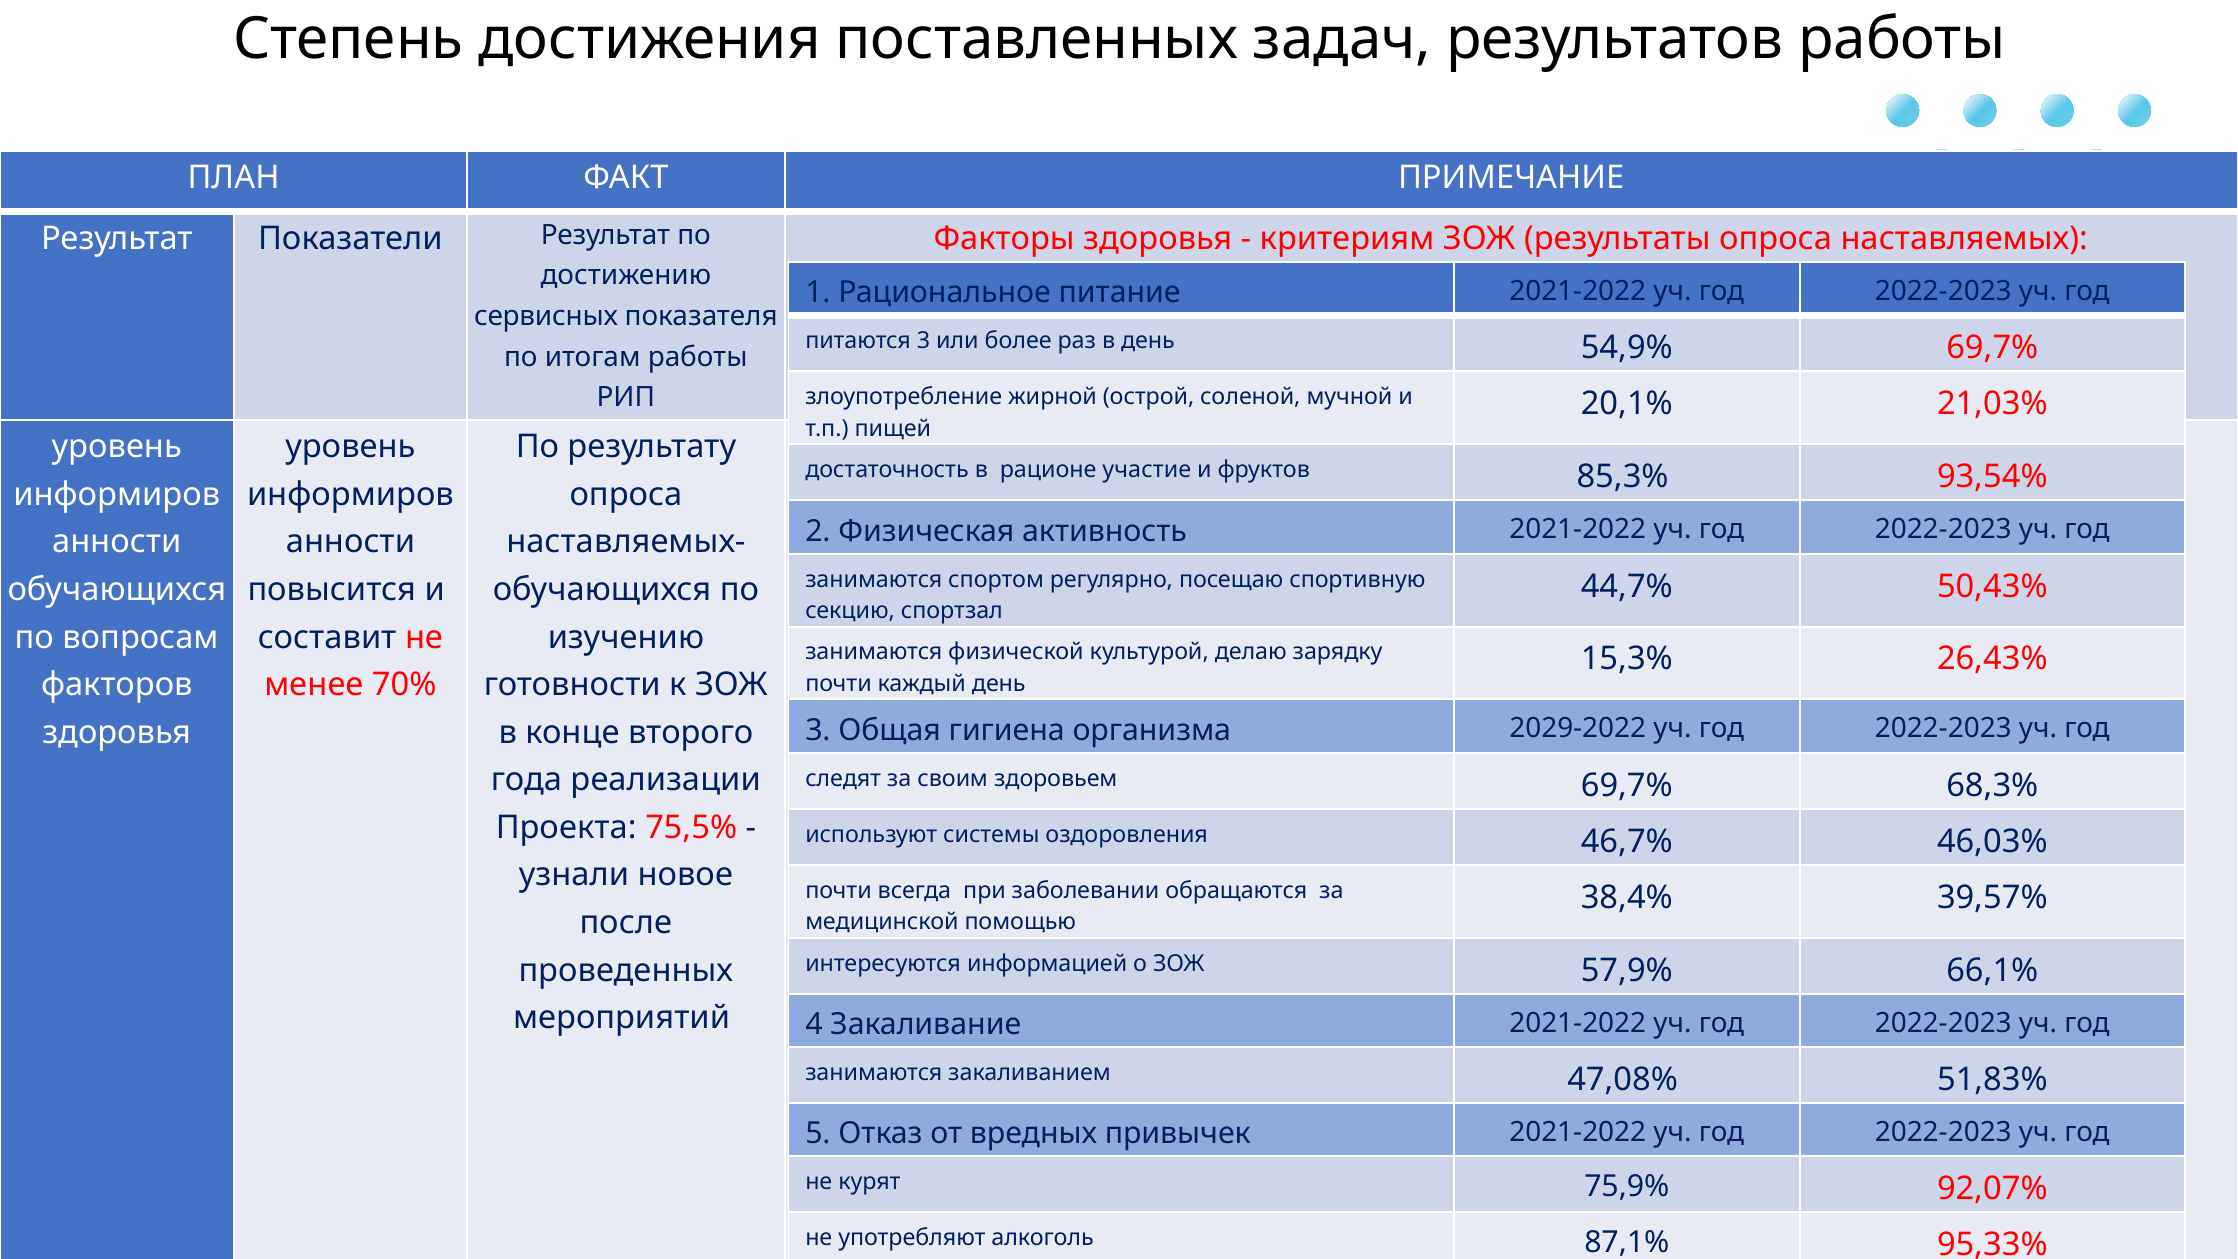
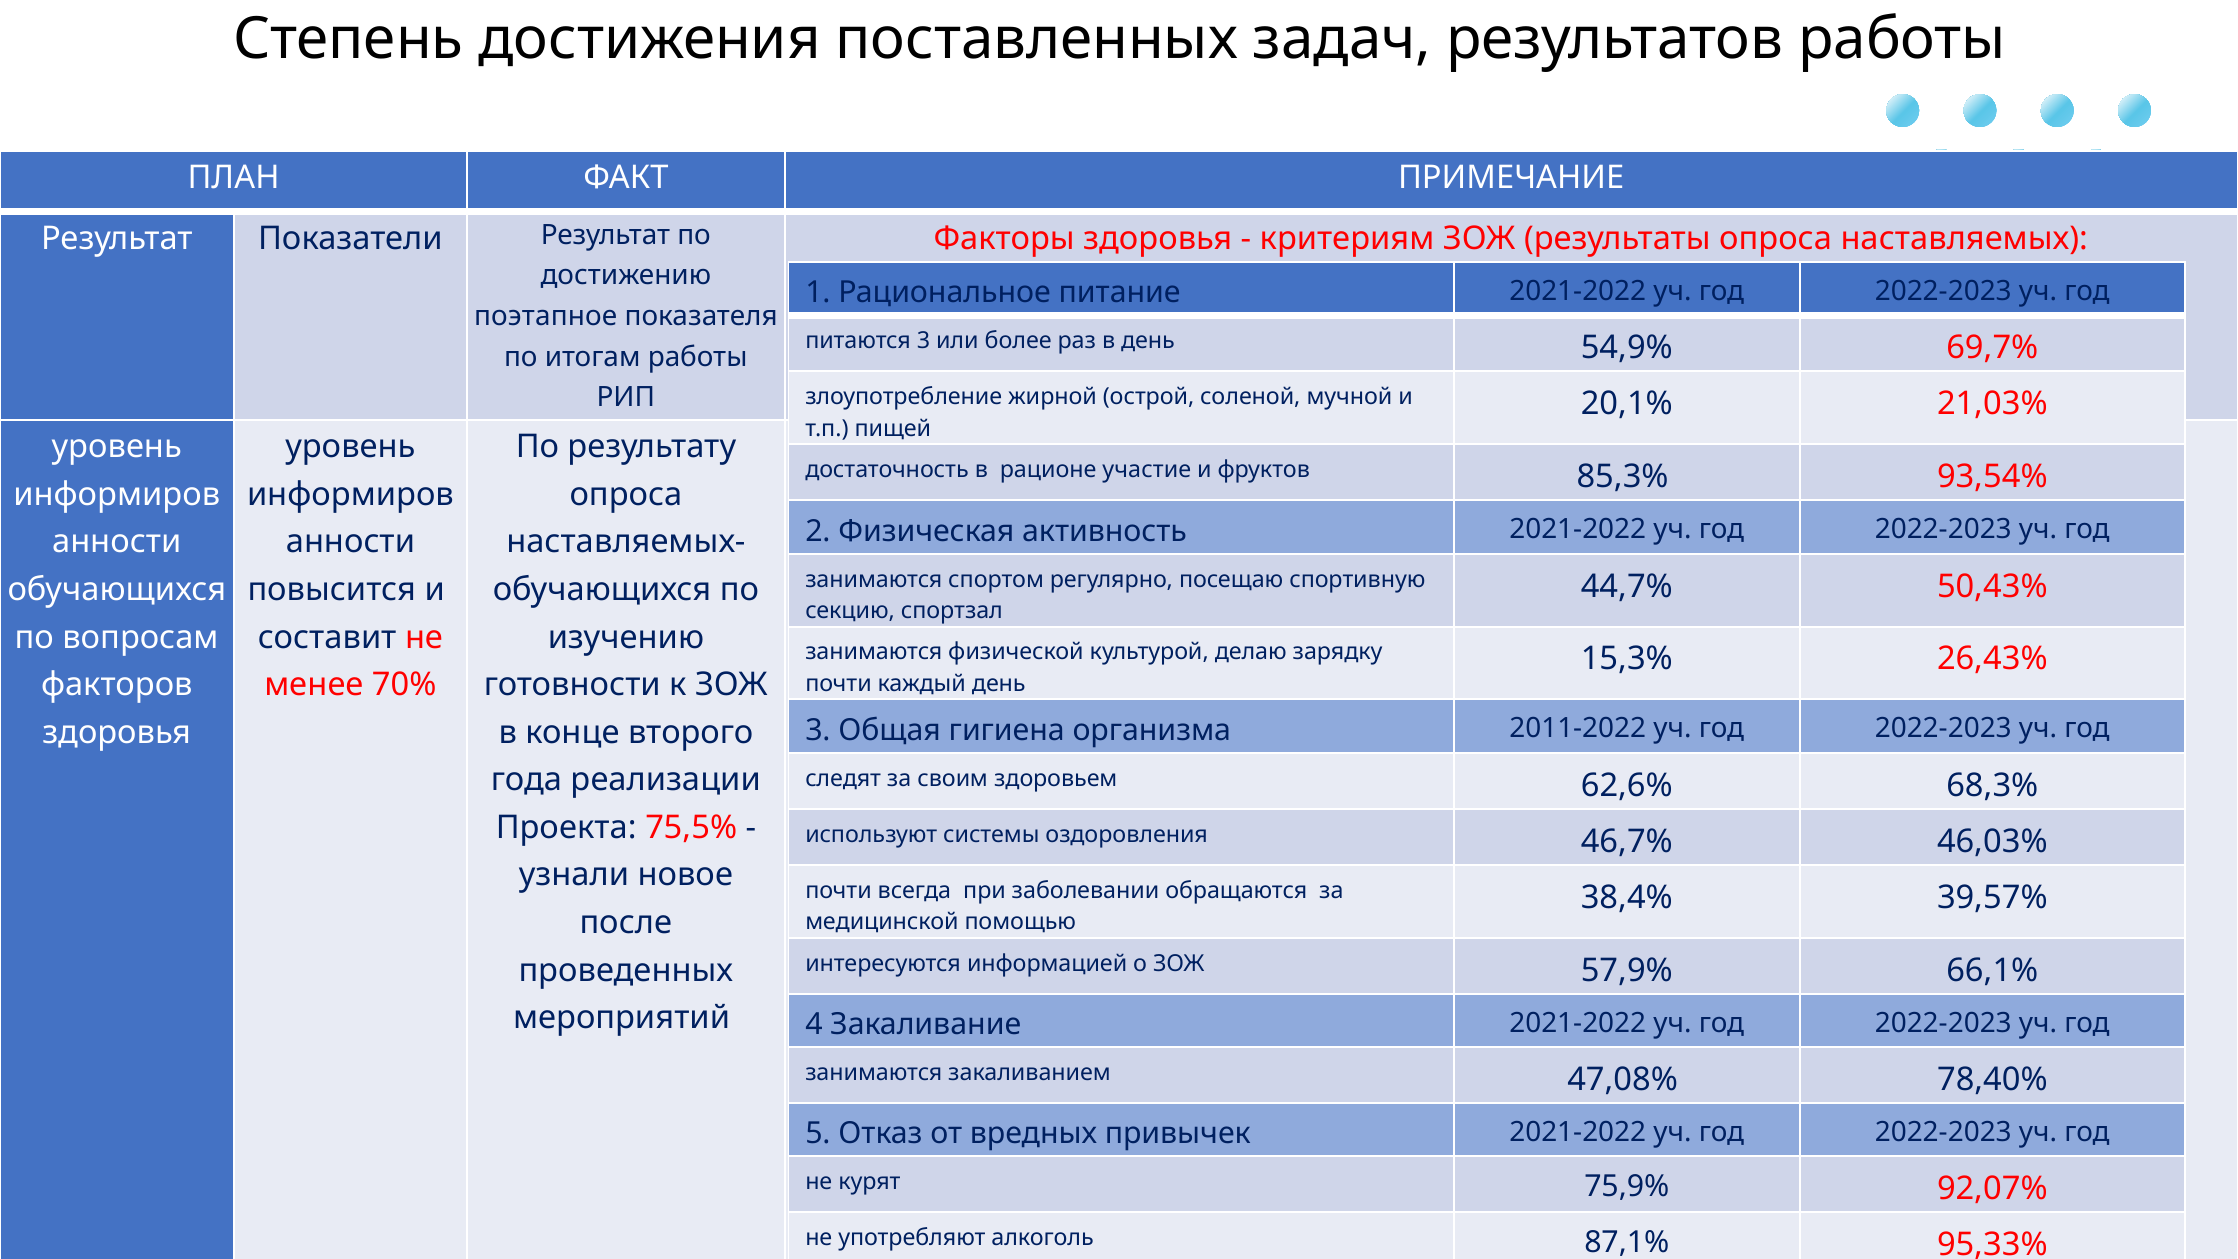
сервисных: сервисных -> поэтапное
2029-2022: 2029-2022 -> 2011-2022
здоровьем 69,7%: 69,7% -> 62,6%
51,83%: 51,83% -> 78,40%
